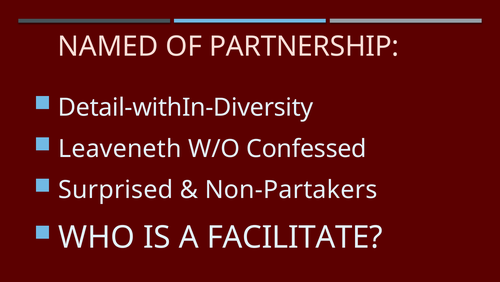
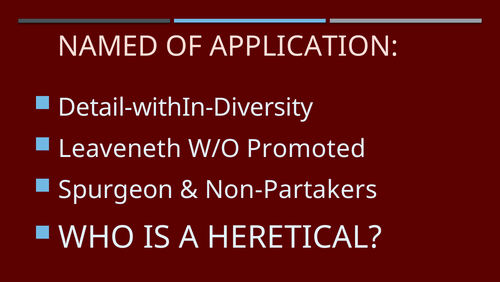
PARTNERSHIP: PARTNERSHIP -> APPLICATION
Confessed: Confessed -> Promoted
Surprised: Surprised -> Spurgeon
FACILITATE: FACILITATE -> HERETICAL
